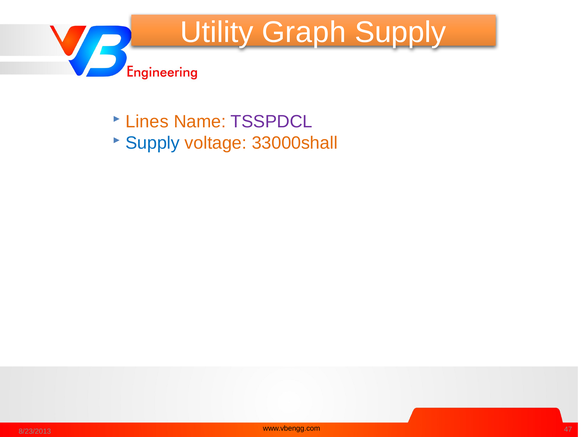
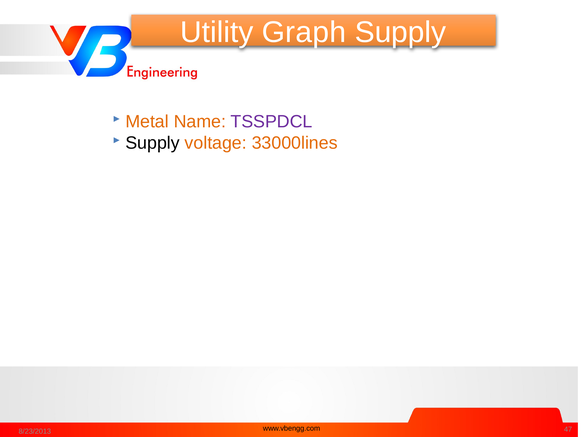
Lines: Lines -> Metal
Supply at (153, 143) colour: blue -> black
33000shall: 33000shall -> 33000lines
